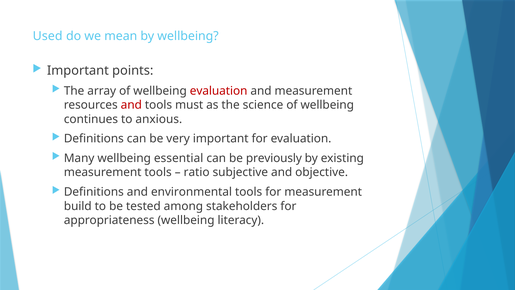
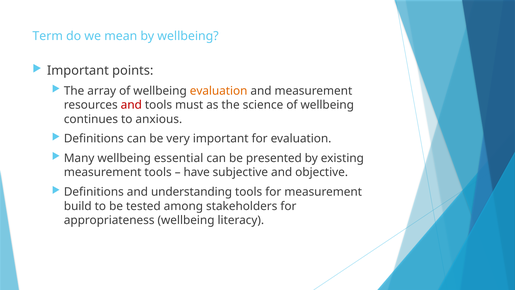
Used: Used -> Term
evaluation at (219, 91) colour: red -> orange
previously: previously -> presented
ratio: ratio -> have
environmental: environmental -> understanding
